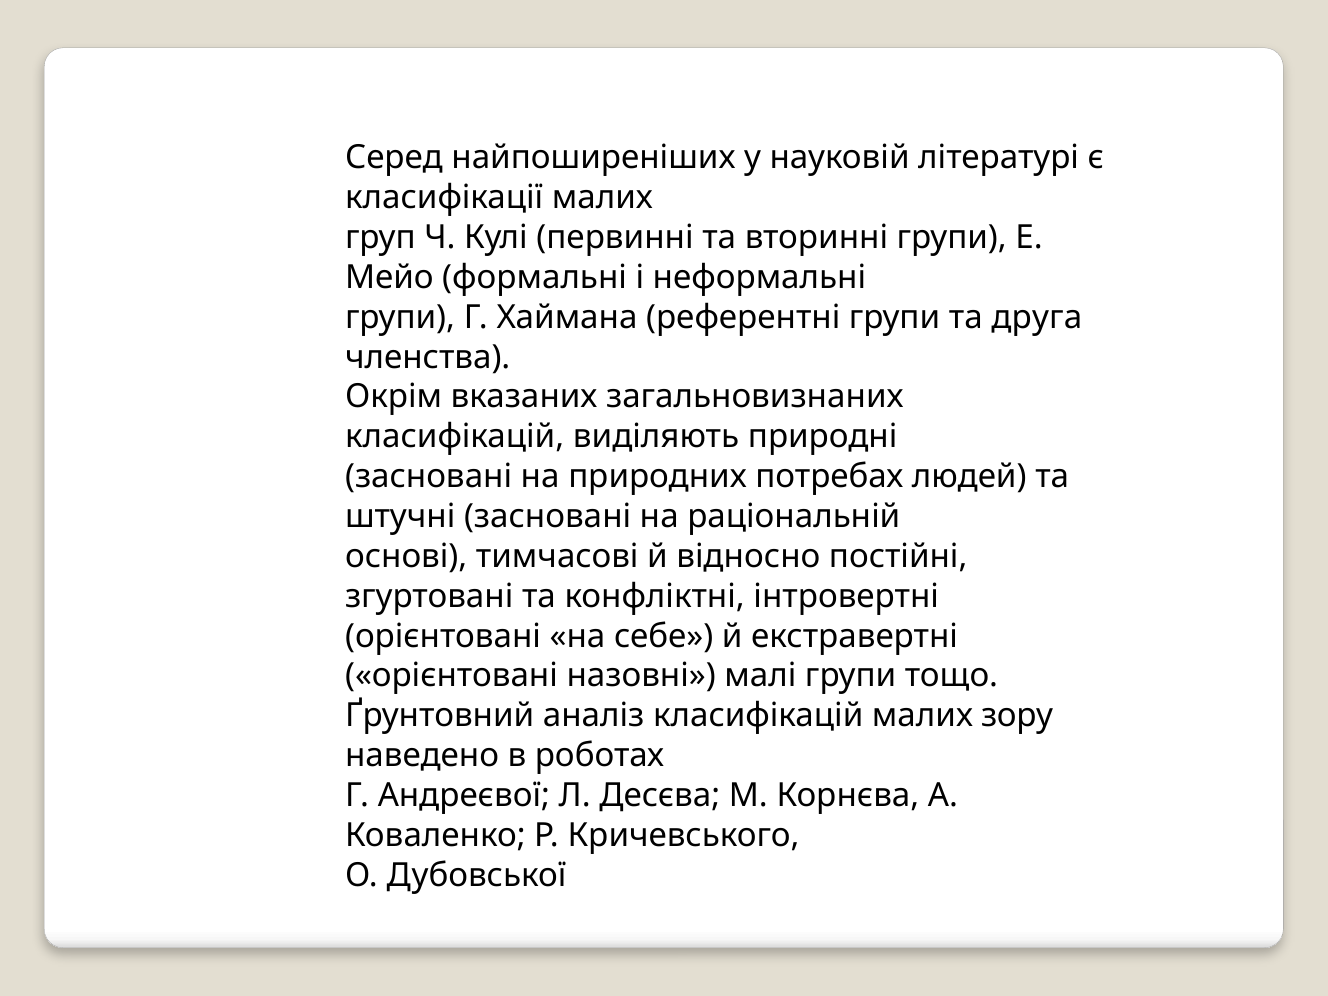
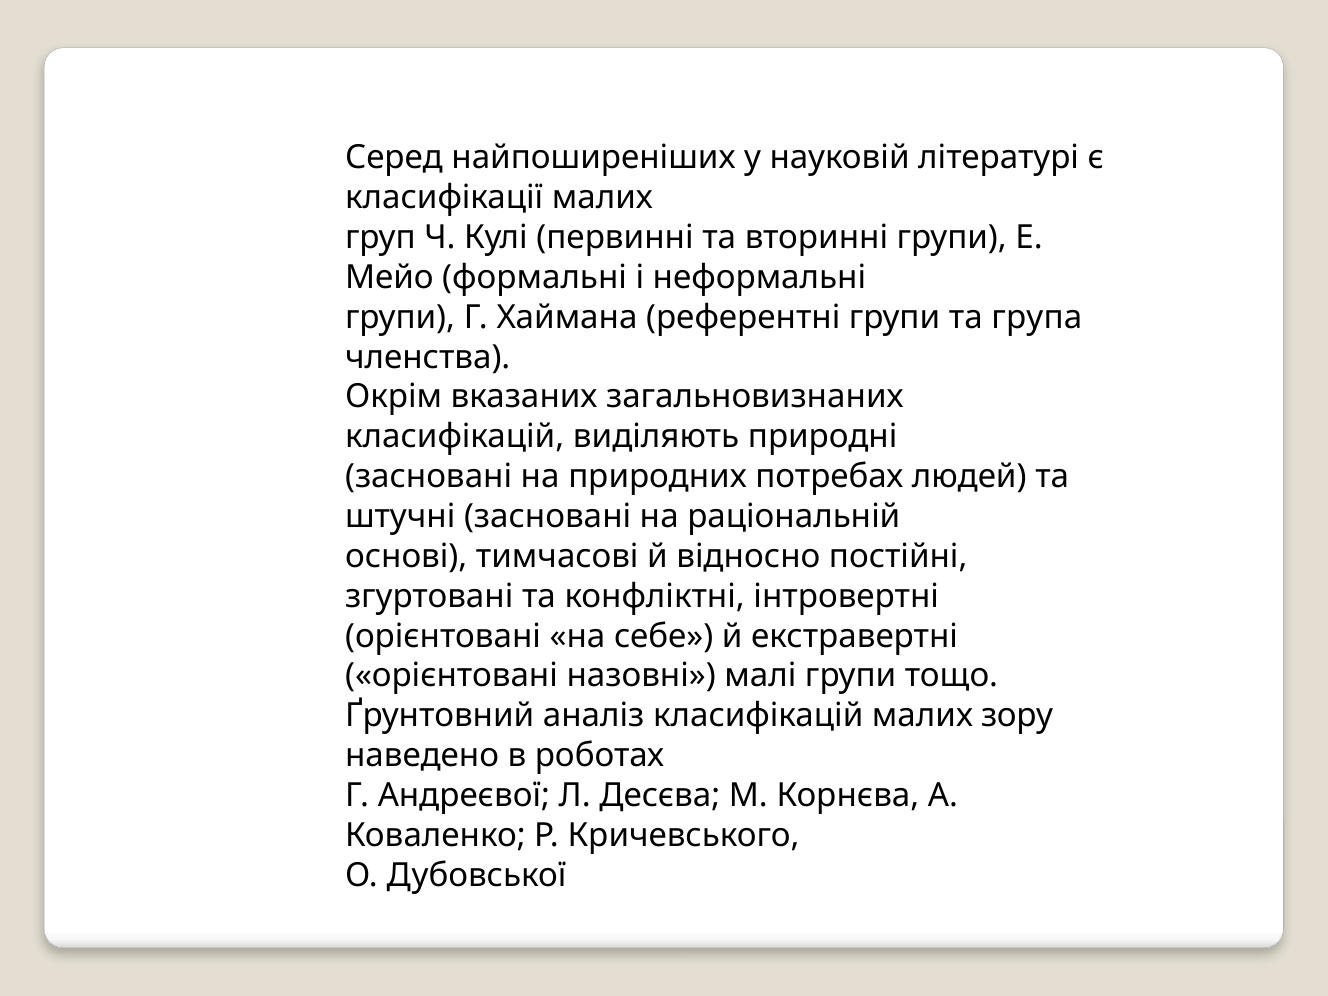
друга: друга -> група
